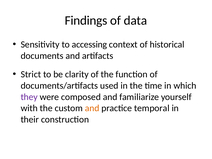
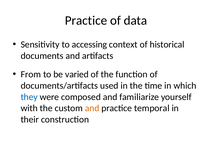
Findings at (86, 21): Findings -> Practice
Strict: Strict -> From
clarity: clarity -> varied
they colour: purple -> blue
